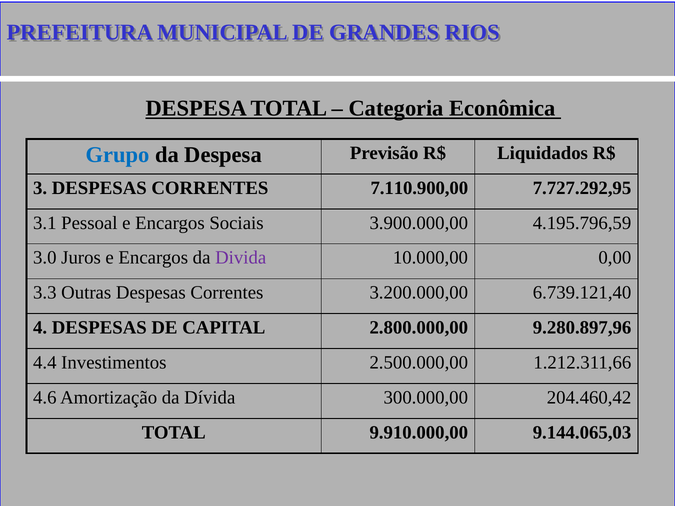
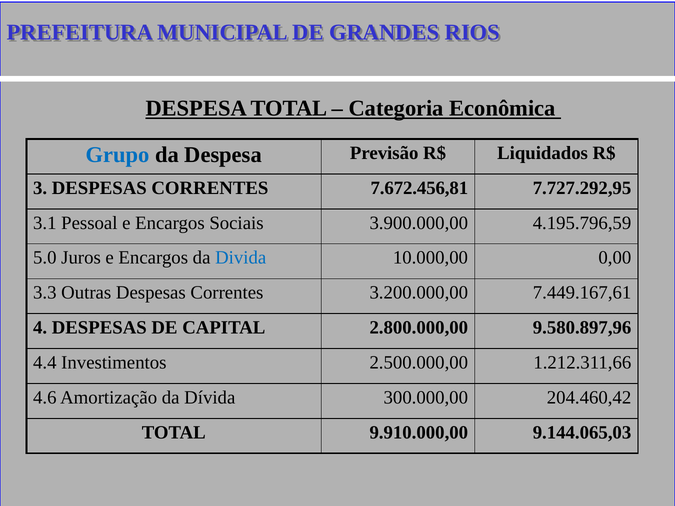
7.110.900,00: 7.110.900,00 -> 7.672.456,81
3.0: 3.0 -> 5.0
Divida colour: purple -> blue
6.739.121,40: 6.739.121,40 -> 7.449.167,61
9.280.897,96: 9.280.897,96 -> 9.580.897,96
